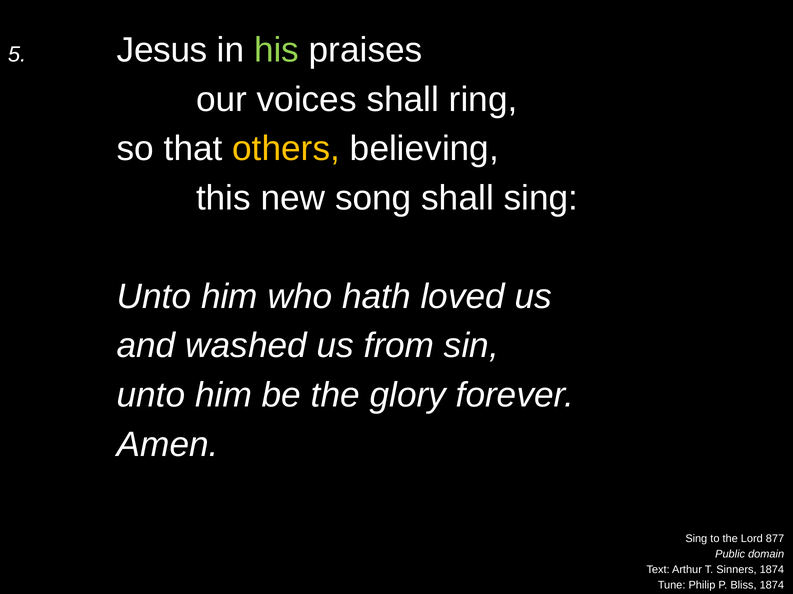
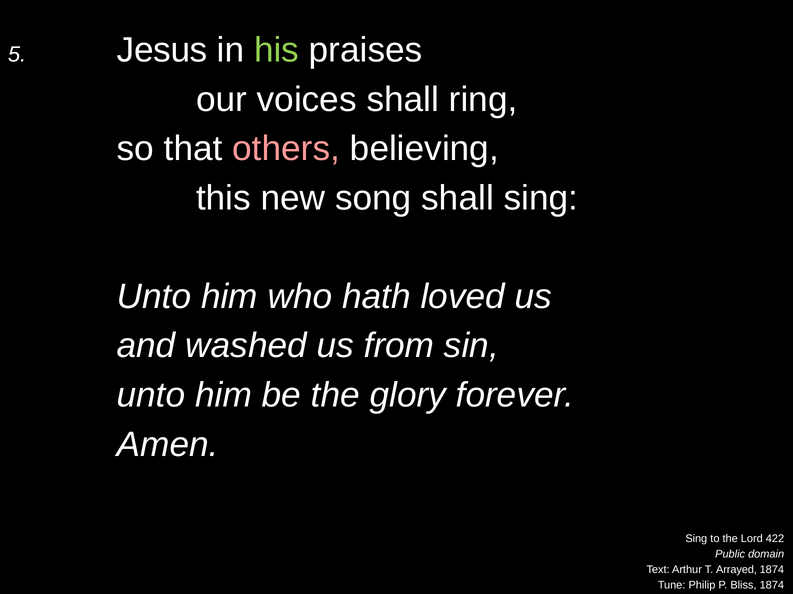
others colour: yellow -> pink
877: 877 -> 422
Sinners: Sinners -> Arrayed
